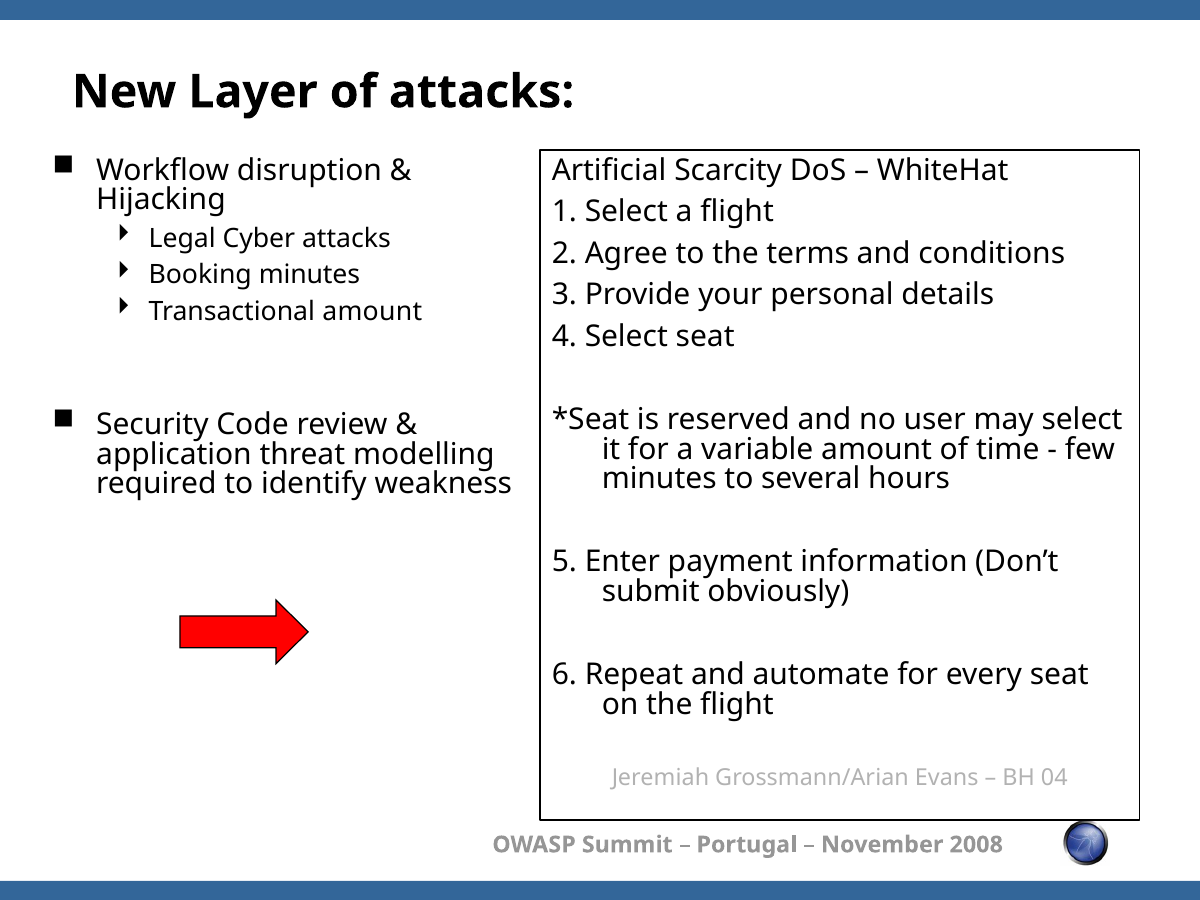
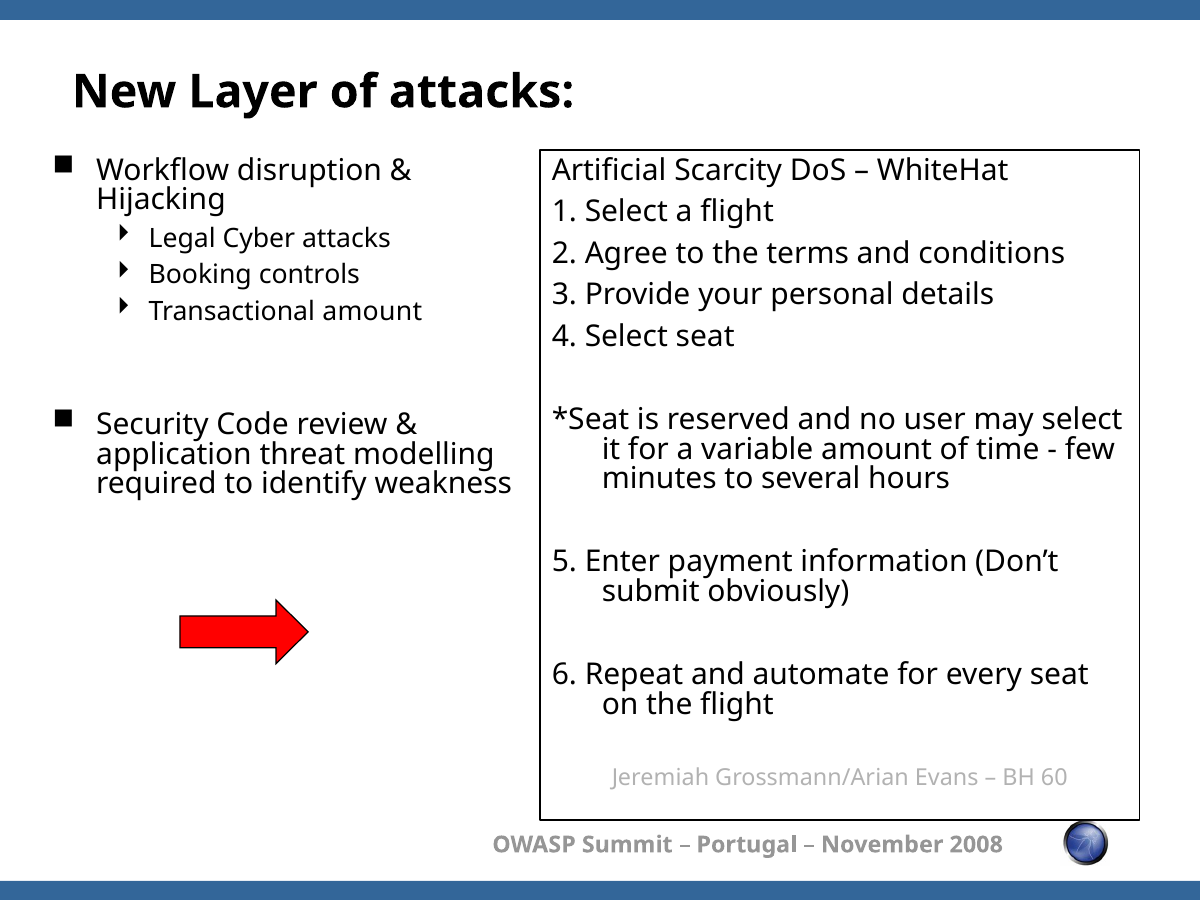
Booking minutes: minutes -> controls
04: 04 -> 60
